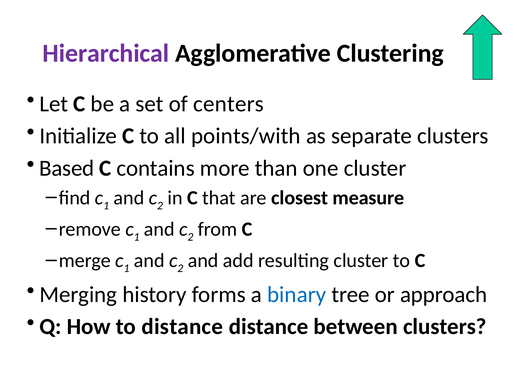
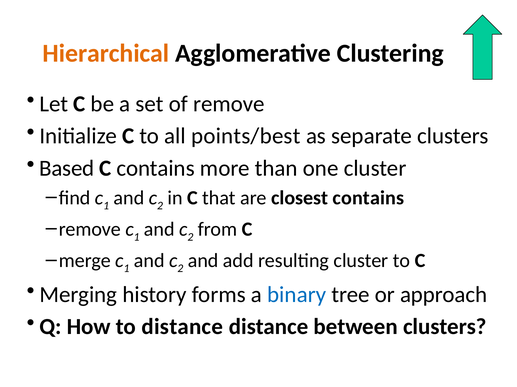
Hierarchical colour: purple -> orange
of centers: centers -> remove
points/with: points/with -> points/best
closest measure: measure -> contains
